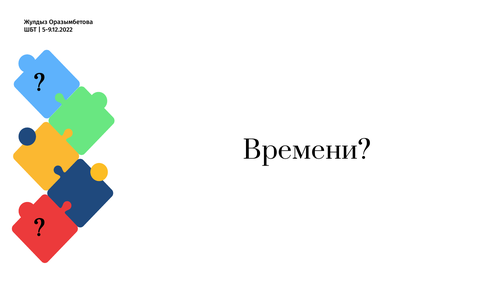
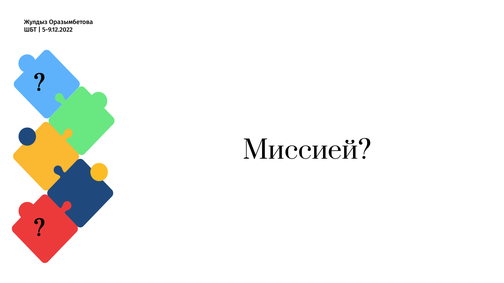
Времени: Времени -> Миссией
